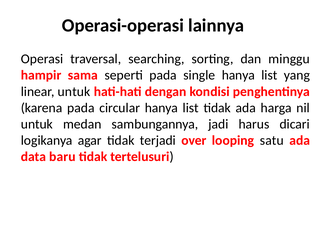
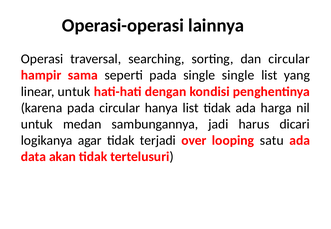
dan minggu: minggu -> circular
single hanya: hanya -> single
baru: baru -> akan
